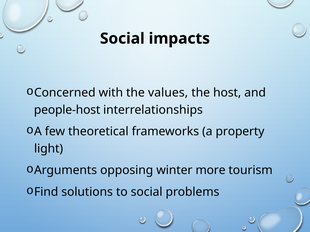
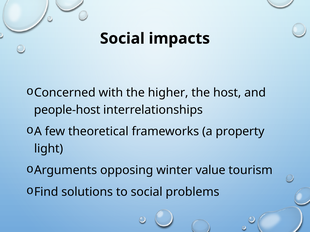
values: values -> higher
more: more -> value
